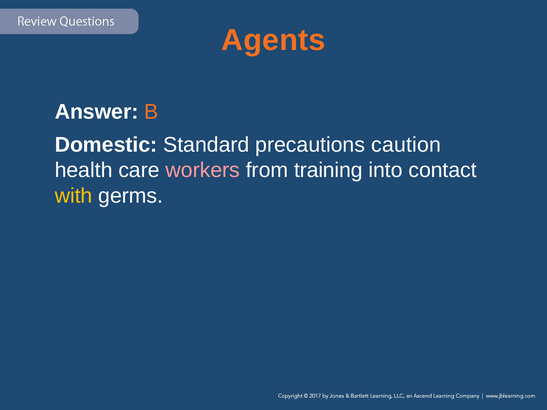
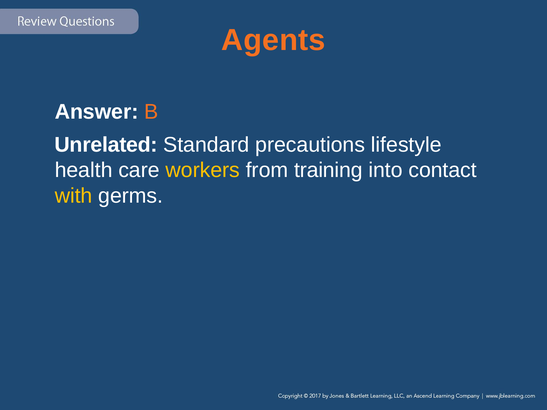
Domestic: Domestic -> Unrelated
caution: caution -> lifestyle
workers colour: pink -> yellow
